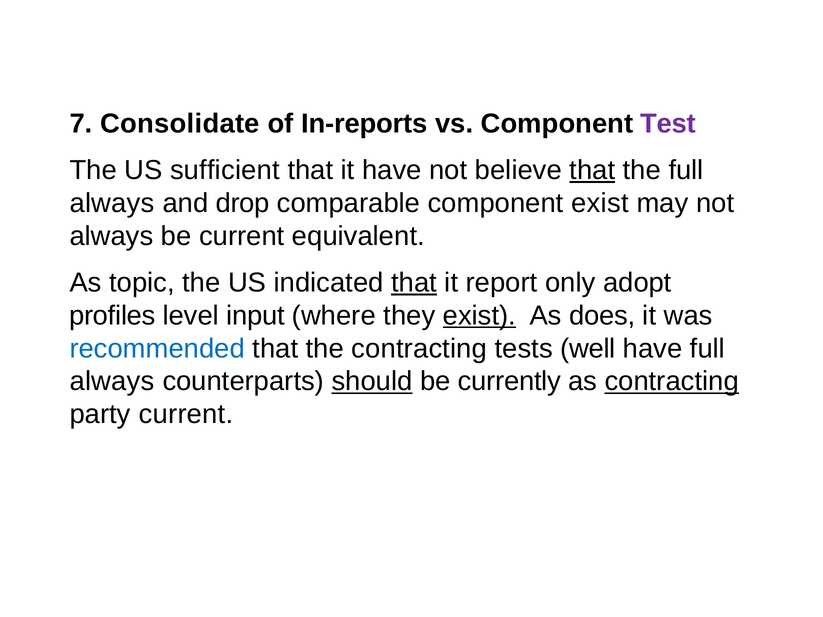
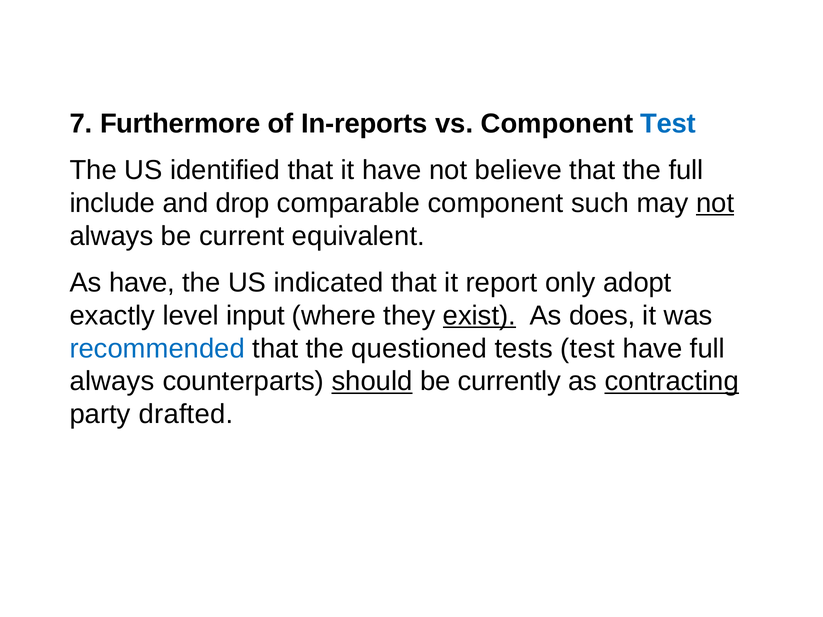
Consolidate: Consolidate -> Furthermore
Test at (668, 124) colour: purple -> blue
sufficient: sufficient -> identified
that at (592, 170) underline: present -> none
always at (112, 203): always -> include
component exist: exist -> such
not at (715, 203) underline: none -> present
As topic: topic -> have
that at (414, 283) underline: present -> none
profiles: profiles -> exactly
the contracting: contracting -> questioned
tests well: well -> test
party current: current -> drafted
